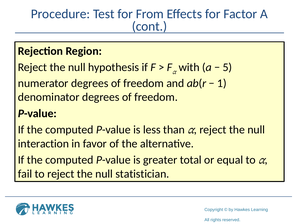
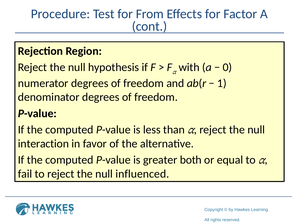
5: 5 -> 0
total: total -> both
statistician: statistician -> influenced
